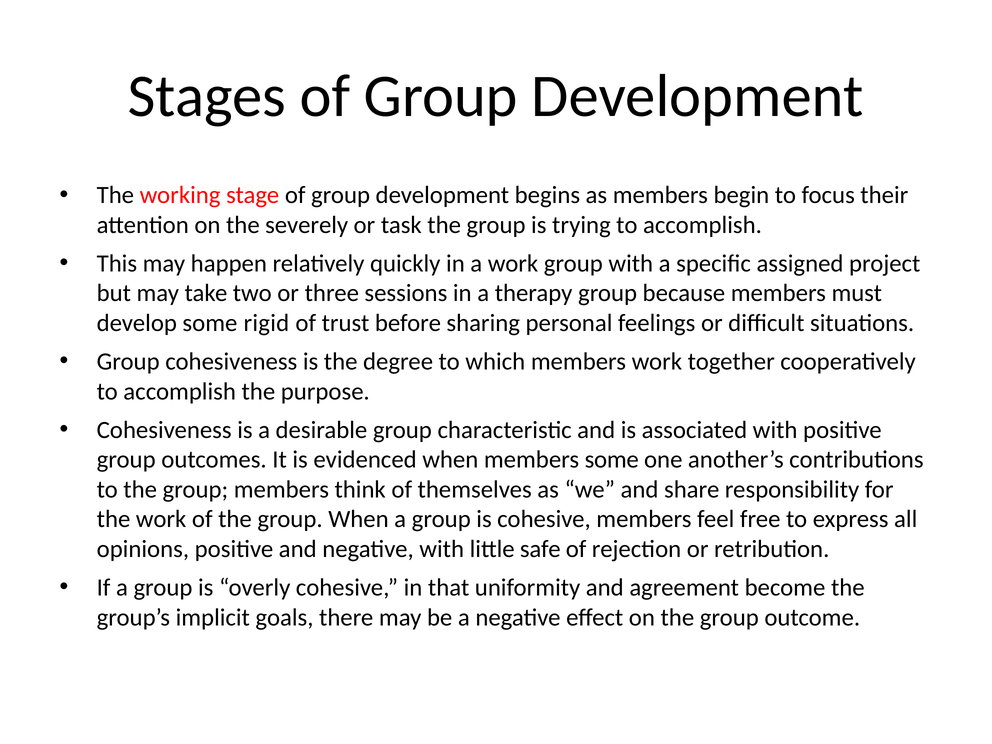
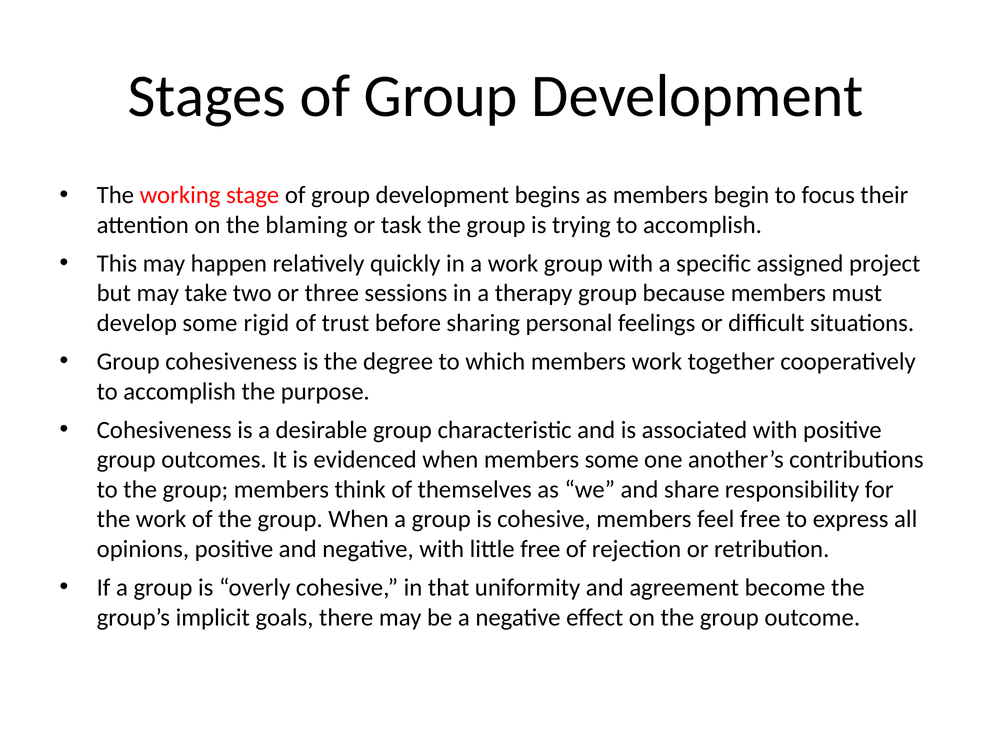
severely: severely -> blaming
little safe: safe -> free
